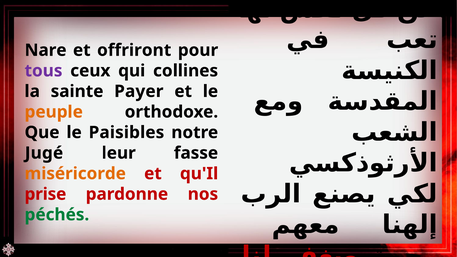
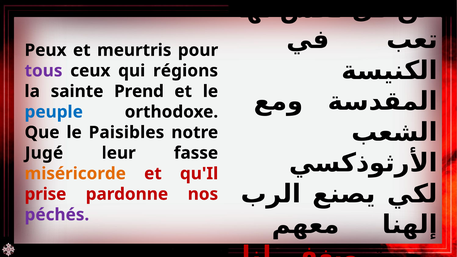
Nare: Nare -> Peux
offriront: offriront -> meurtris
collines: collines -> régions
Payer: Payer -> Prend
peuple colour: orange -> blue
péchés colour: green -> purple
